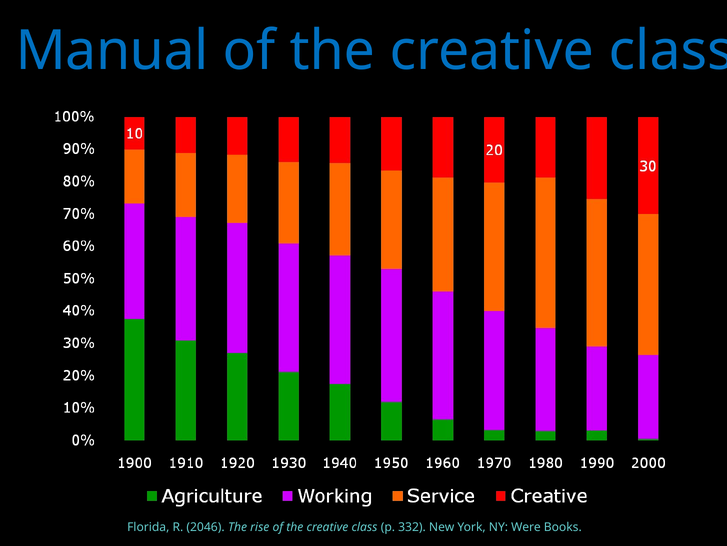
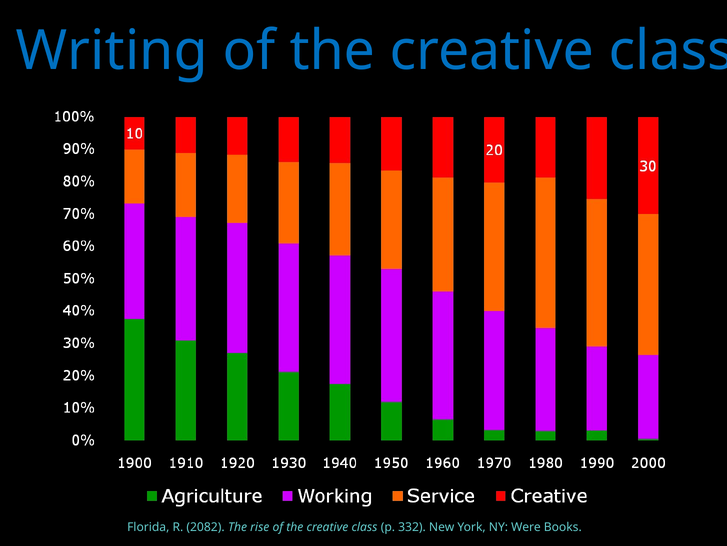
Manual: Manual -> Writing
2046: 2046 -> 2082
